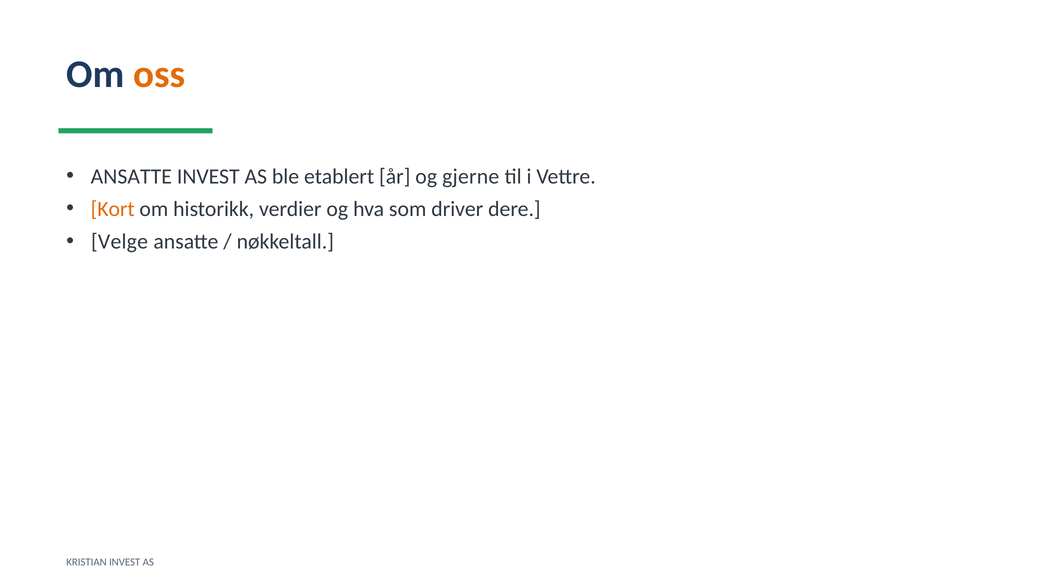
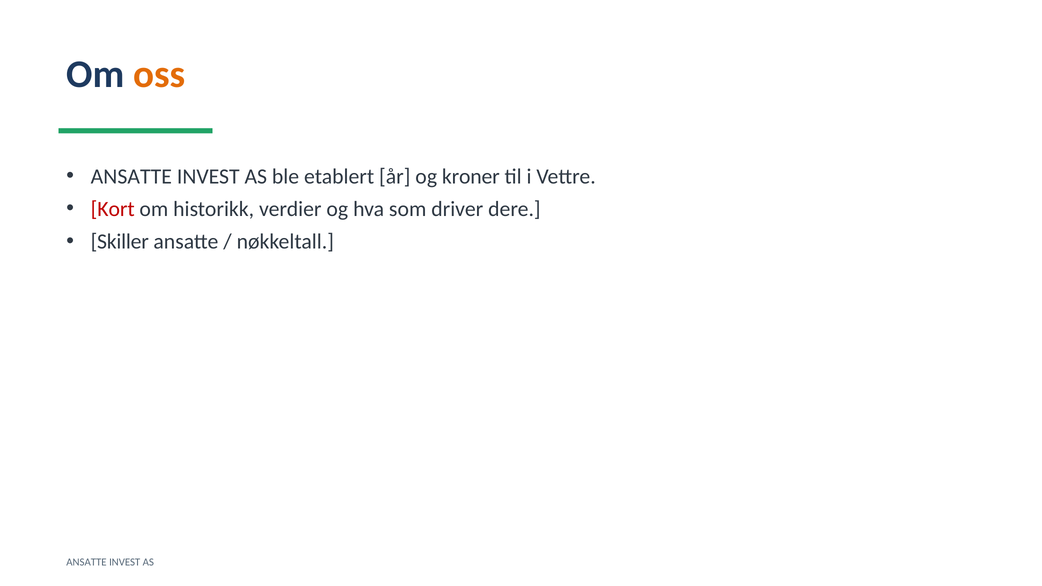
gjerne: gjerne -> kroner
Kort colour: orange -> red
Velge: Velge -> Skiller
KRISTIAN at (86, 562): KRISTIAN -> ANSATTE
